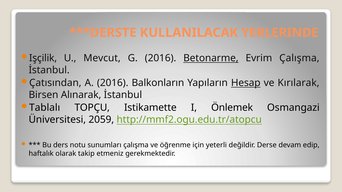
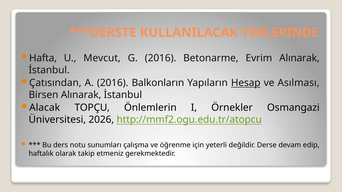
Işçilik: Işçilik -> Hafta
Betonarme underline: present -> none
Evrim Çalışma: Çalışma -> Alınarak
Kırılarak: Kırılarak -> Asılması
Tablalı: Tablalı -> Alacak
Istikamette: Istikamette -> Önlemlerin
Önlemek: Önlemek -> Örnekler
2059: 2059 -> 2026
